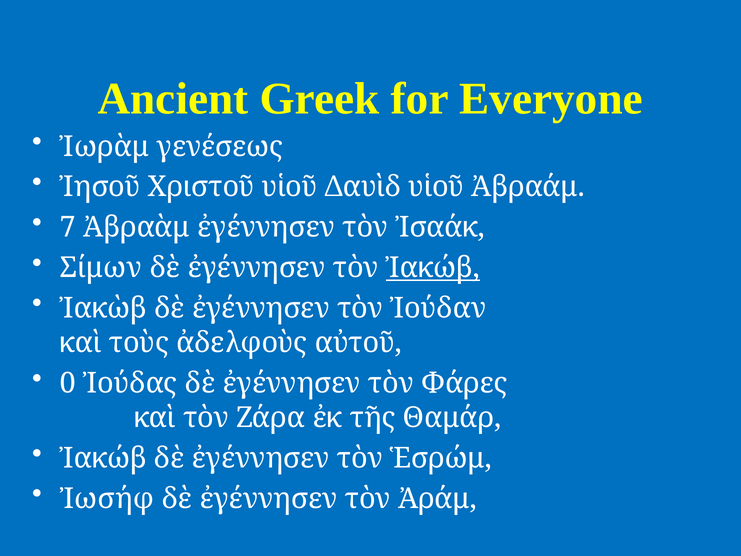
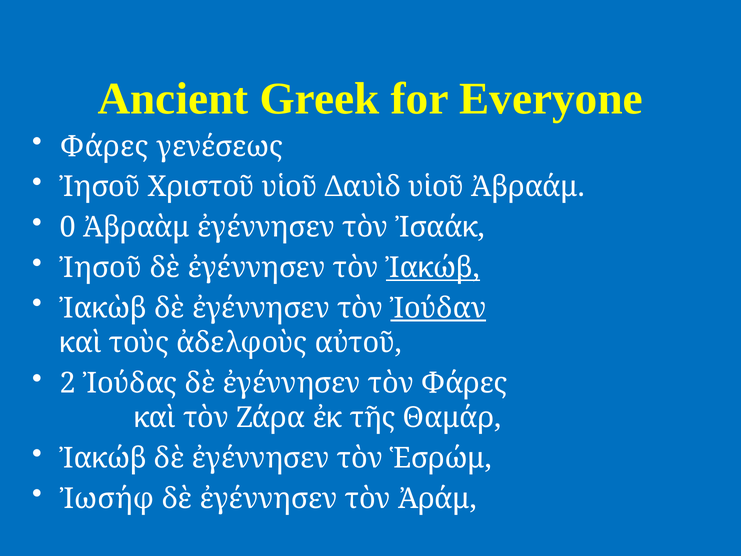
Ἰωρὰμ at (105, 147): Ἰωρὰμ -> Φάρες
7: 7 -> 0
Σίμων at (101, 268): Σίμων -> Ἰησοῦ
Ἰούδαν underline: none -> present
0: 0 -> 2
